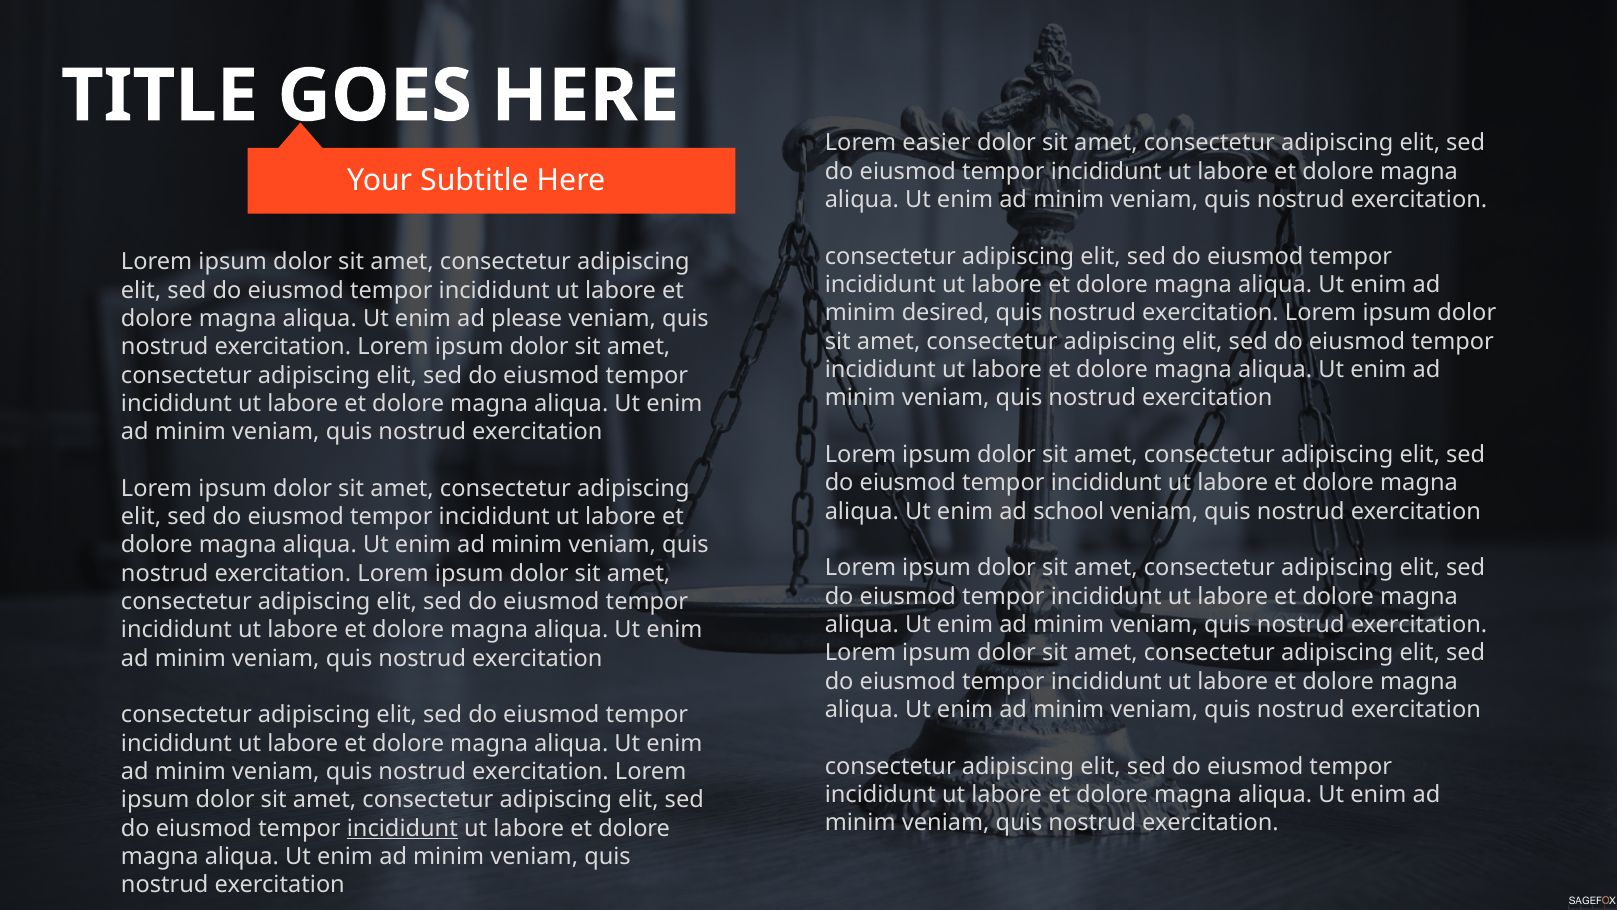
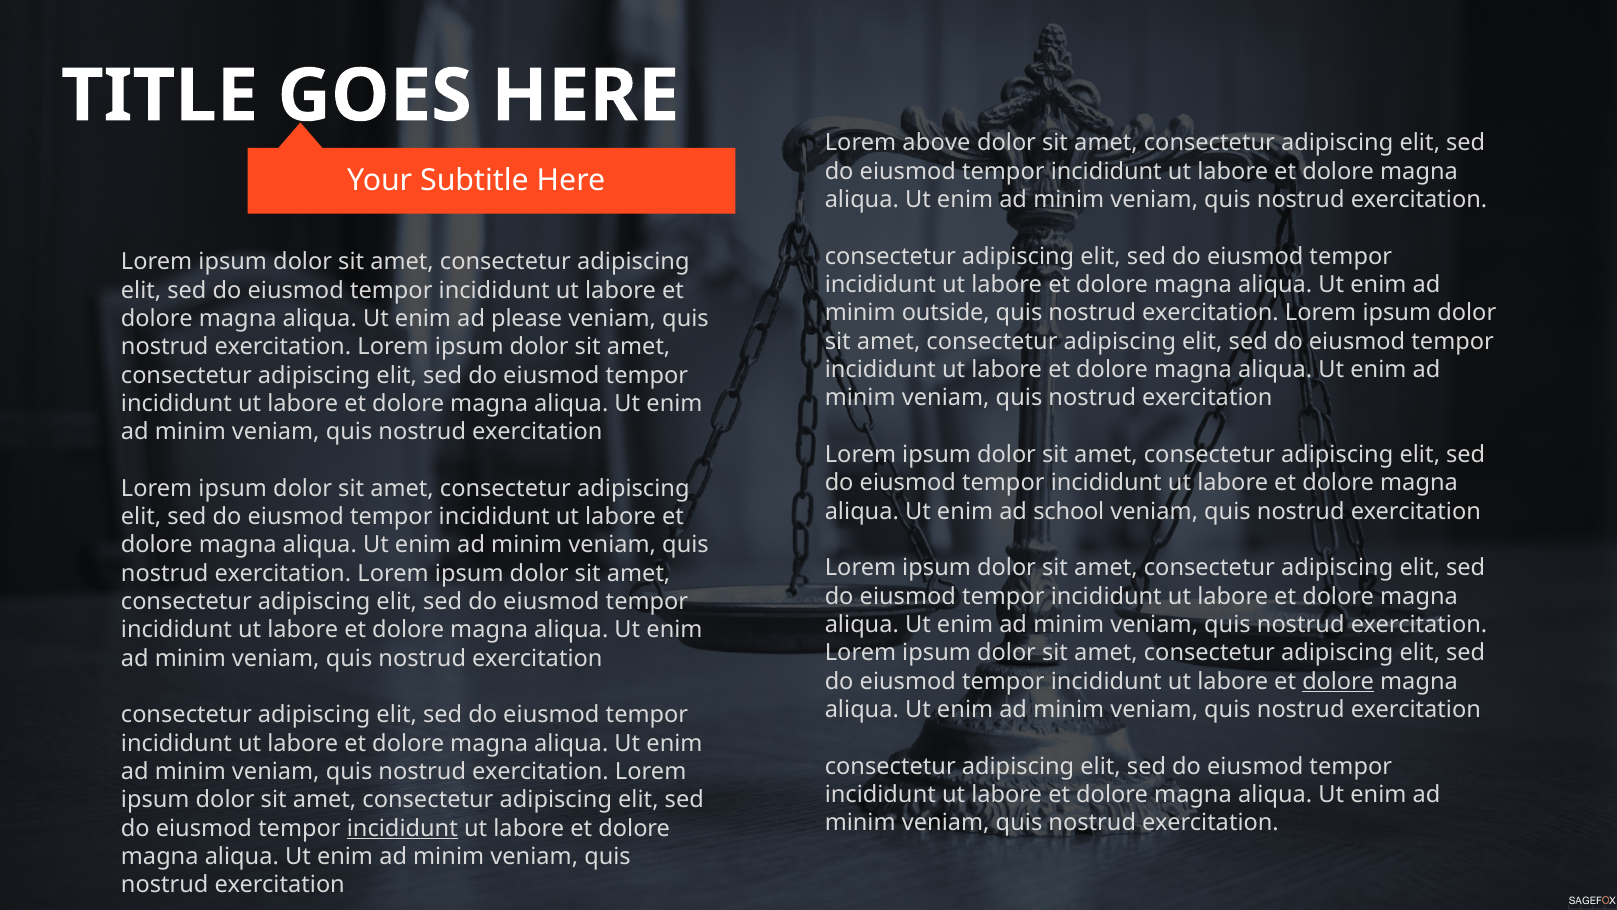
easier: easier -> above
desired: desired -> outside
dolore at (1338, 681) underline: none -> present
